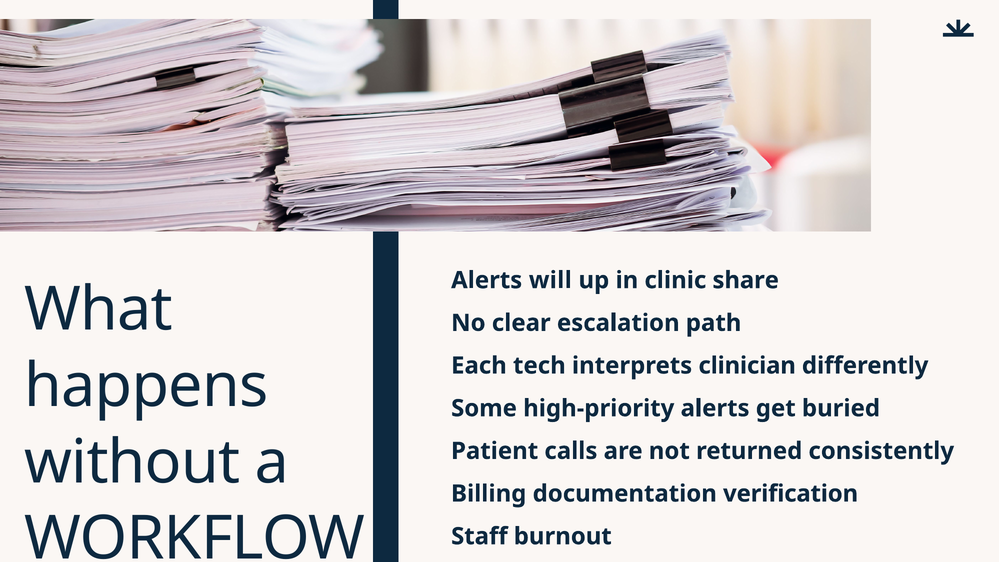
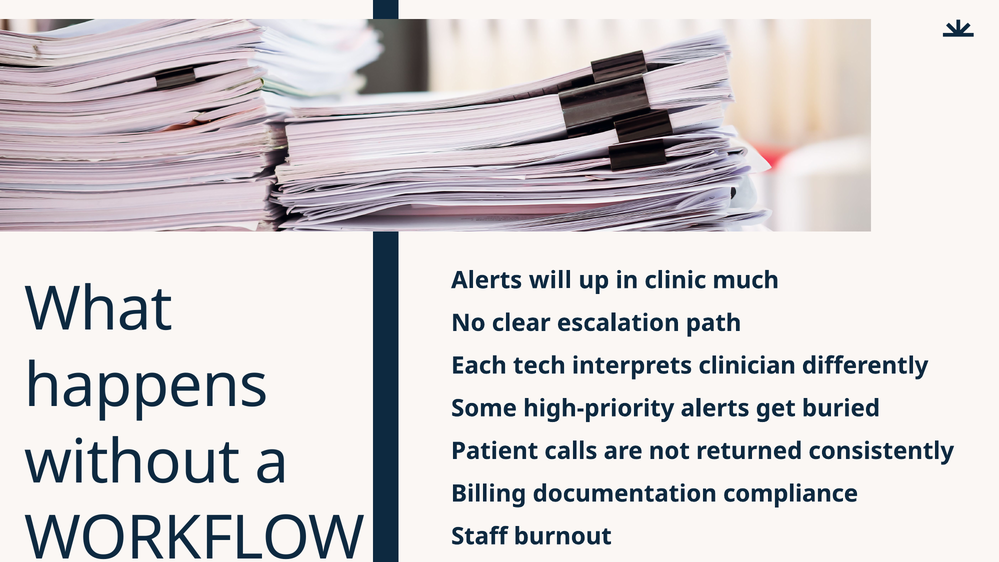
share: share -> much
verification: verification -> compliance
